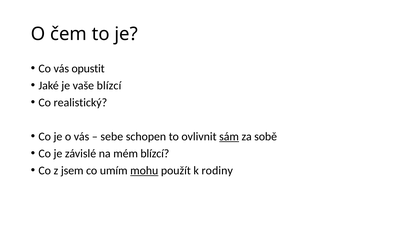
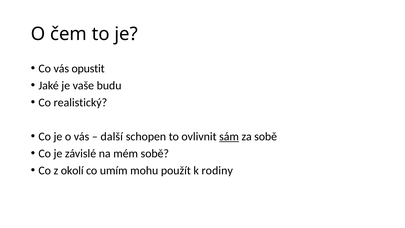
vaše blízcí: blízcí -> budu
sebe: sebe -> další
mém blízcí: blízcí -> sobě
jsem: jsem -> okolí
mohu underline: present -> none
